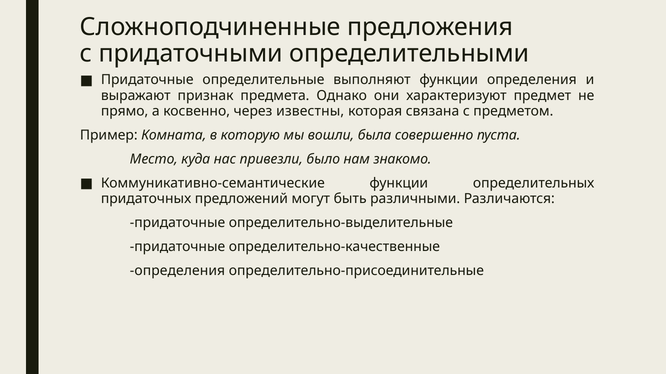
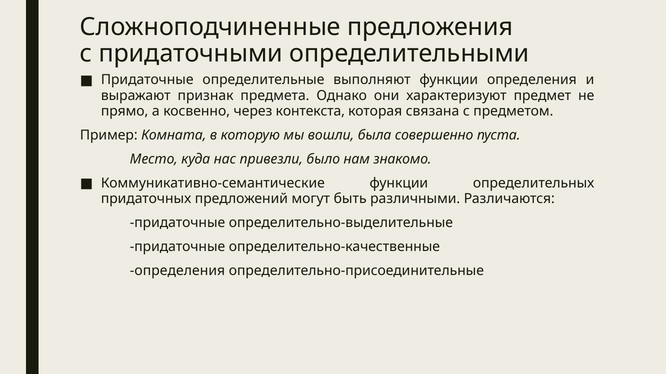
известны: известны -> контекста
